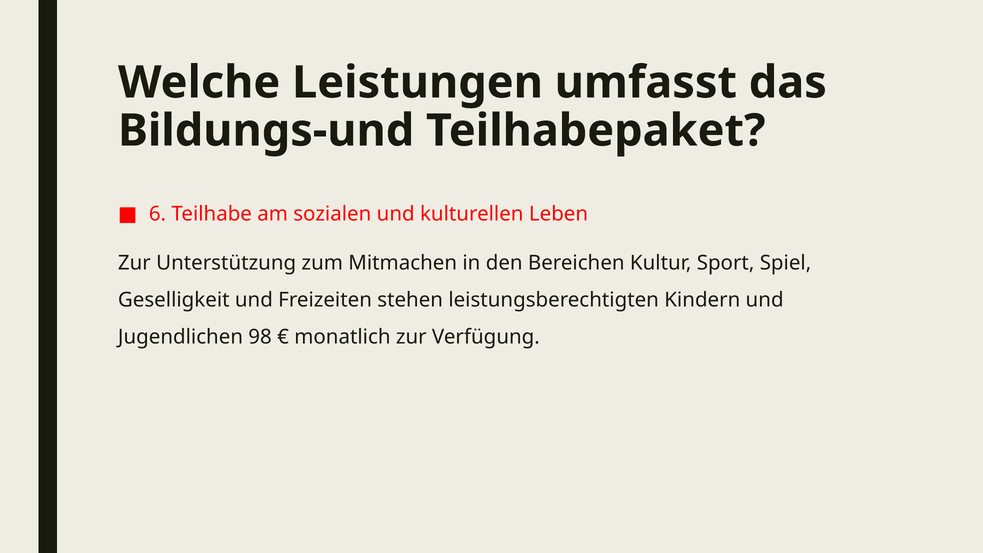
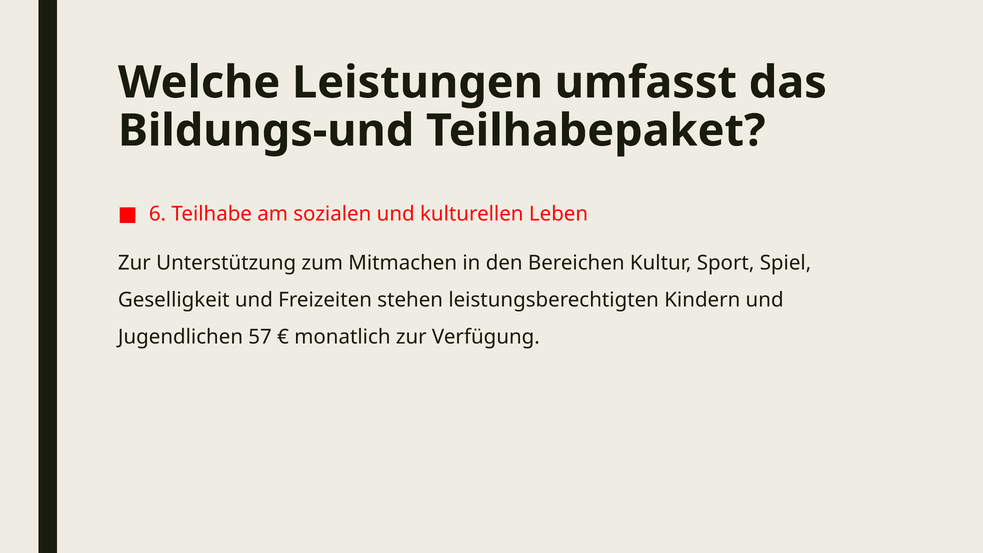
98: 98 -> 57
